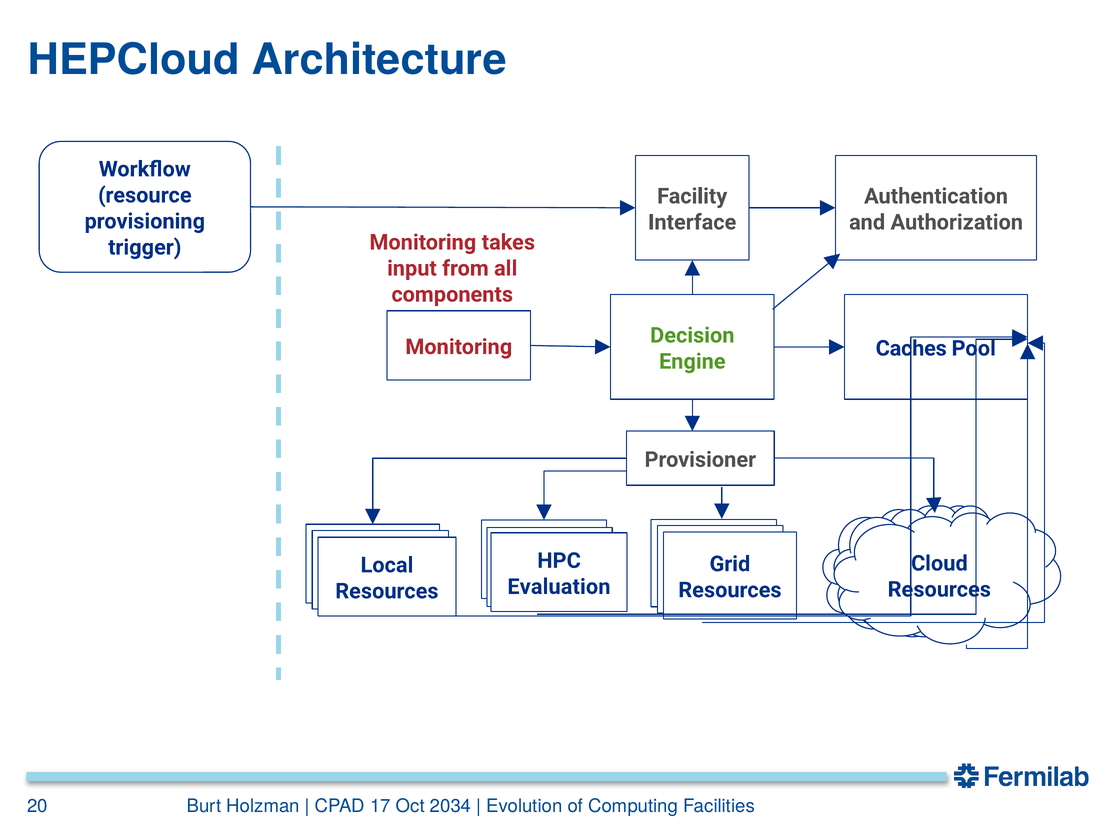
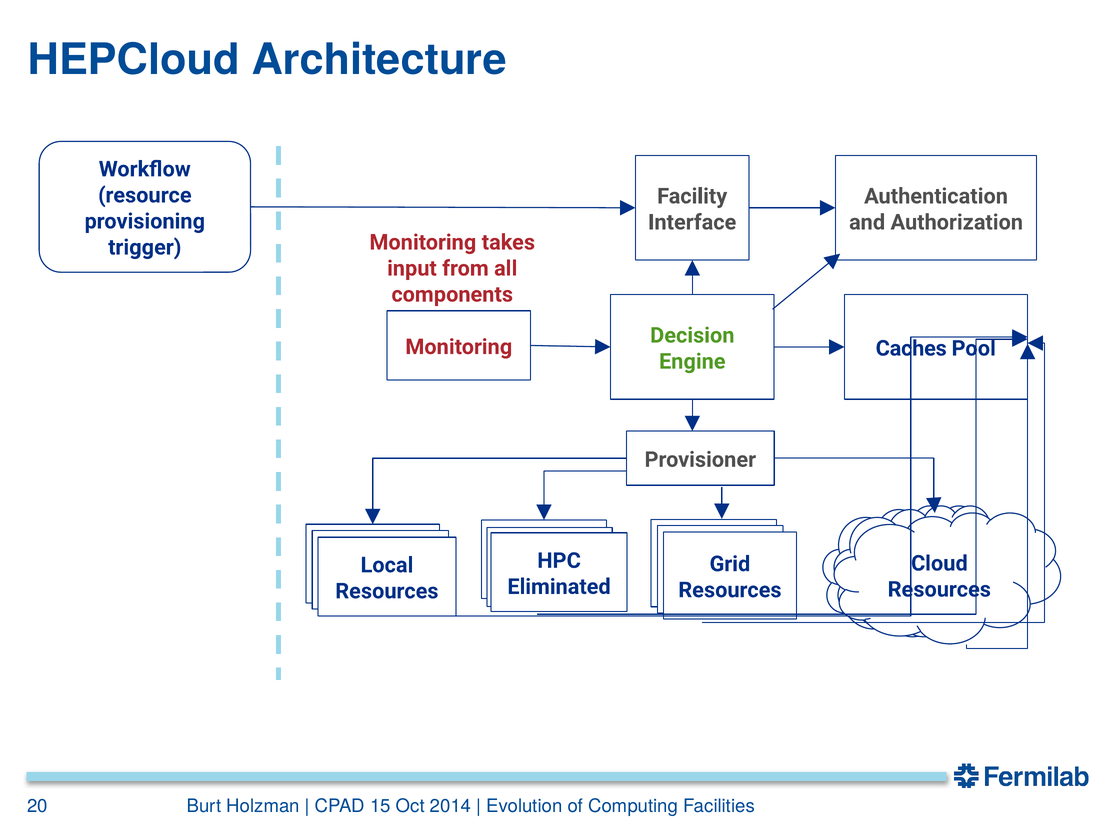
Evaluation: Evaluation -> Eliminated
17: 17 -> 15
2034: 2034 -> 2014
